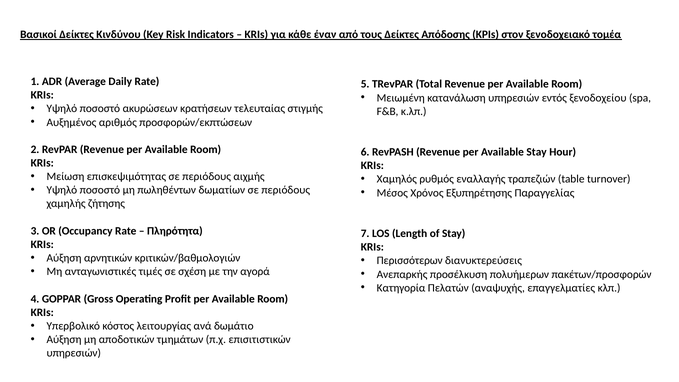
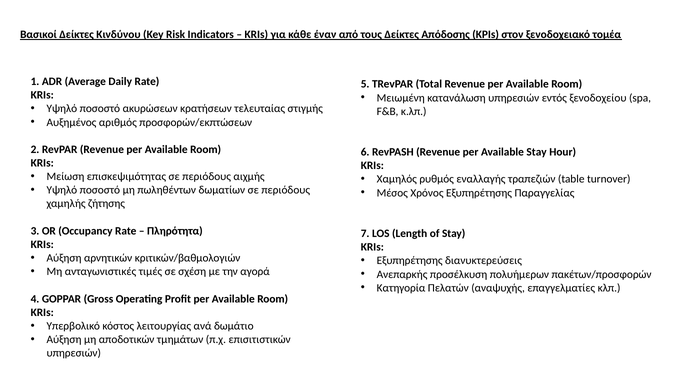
Περισσότερων at (410, 261): Περισσότερων -> Εξυπηρέτησης
